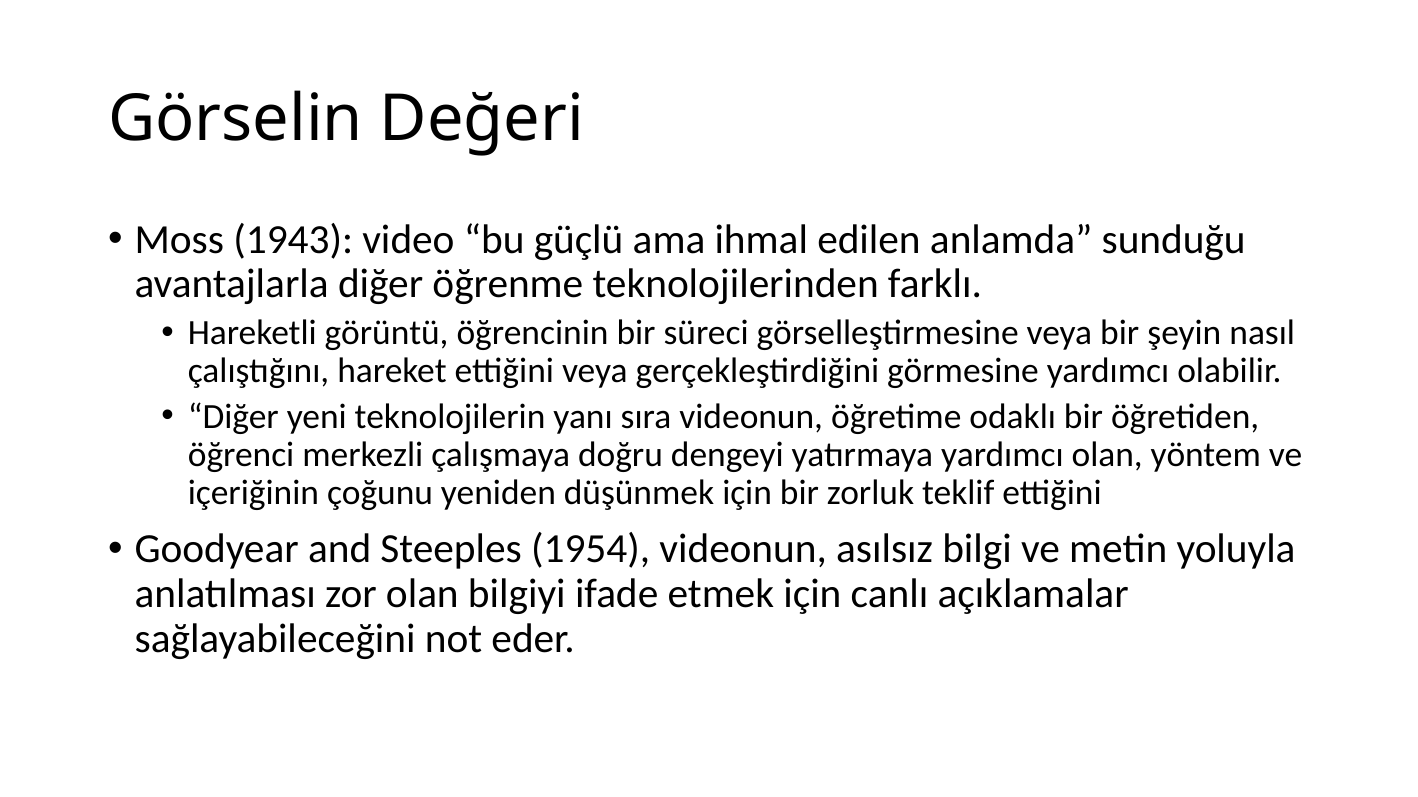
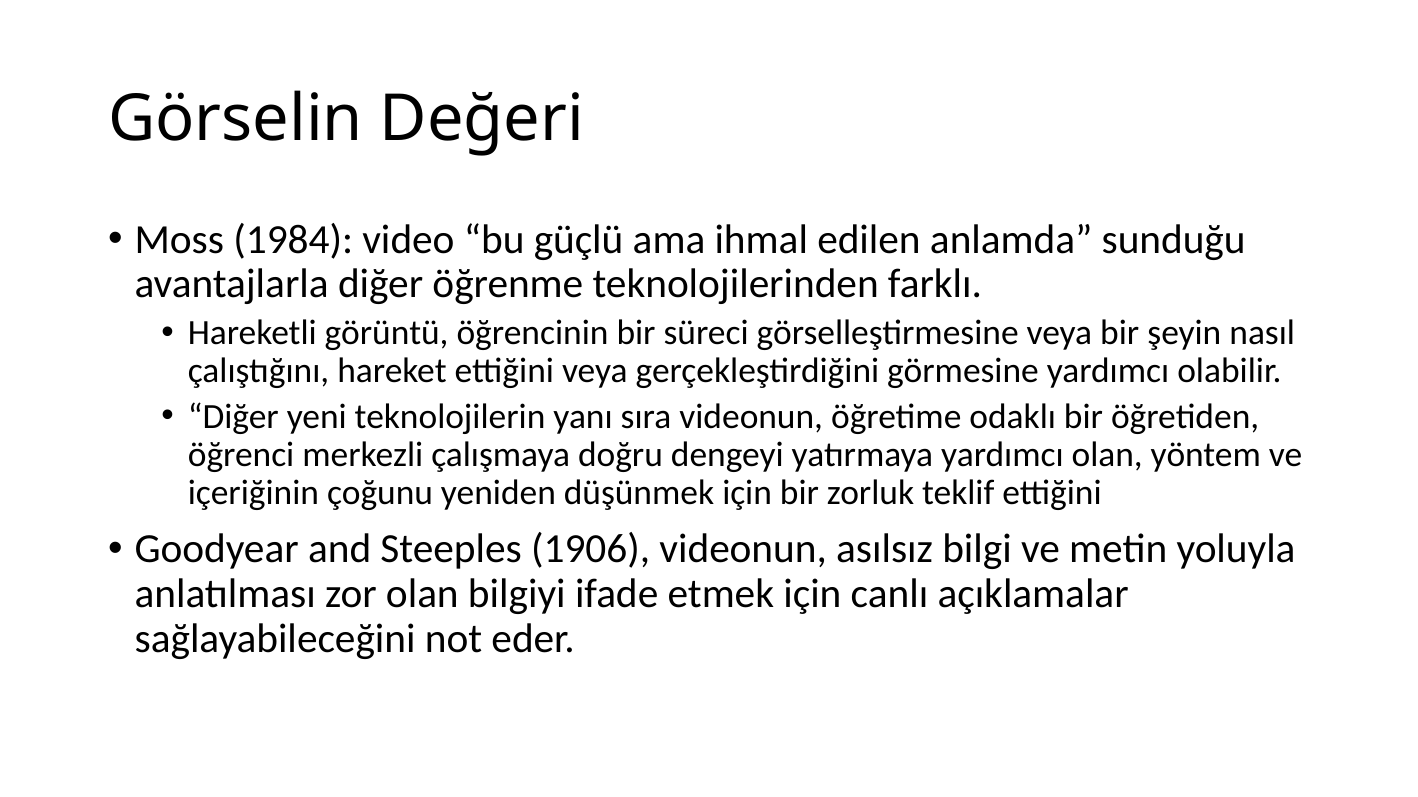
1943: 1943 -> 1984
1954: 1954 -> 1906
